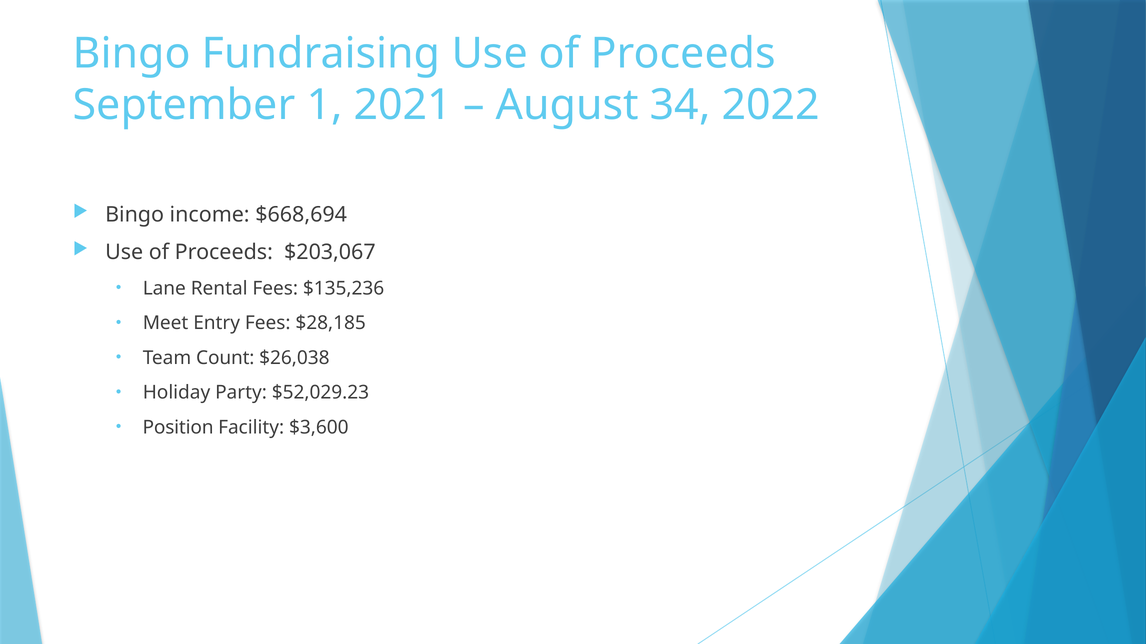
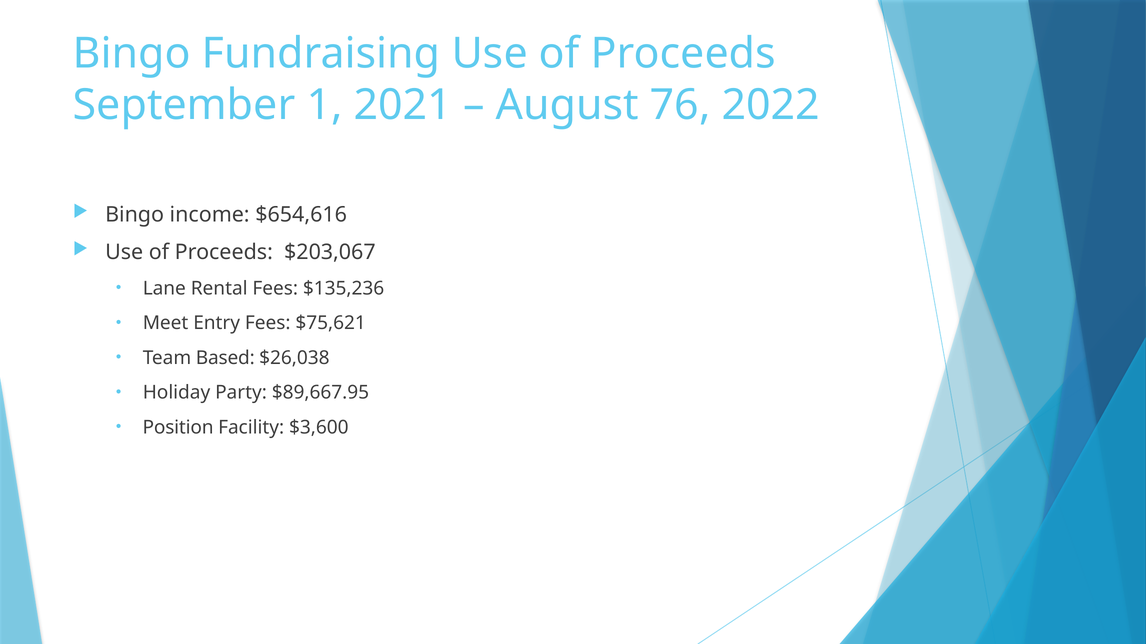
34: 34 -> 76
$668,694: $668,694 -> $654,616
$28,185: $28,185 -> $75,621
Count: Count -> Based
$52,029.23: $52,029.23 -> $89,667.95
